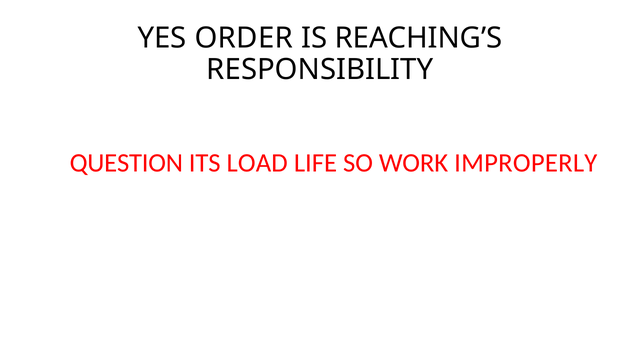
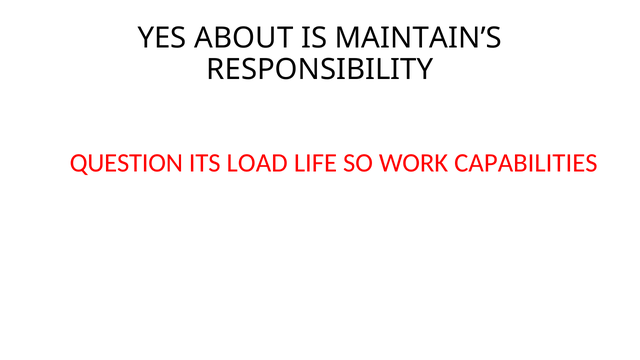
ORDER: ORDER -> ABOUT
REACHING’S: REACHING’S -> MAINTAIN’S
IMPROPERLY: IMPROPERLY -> CAPABILITIES
